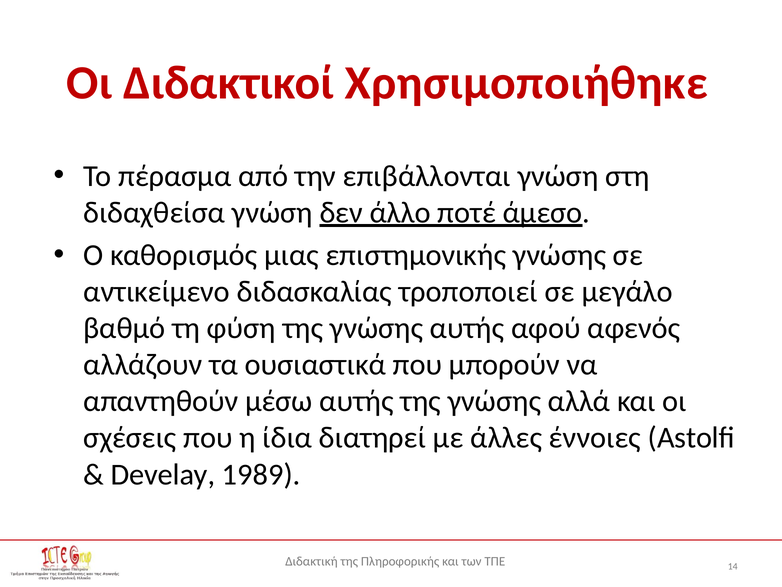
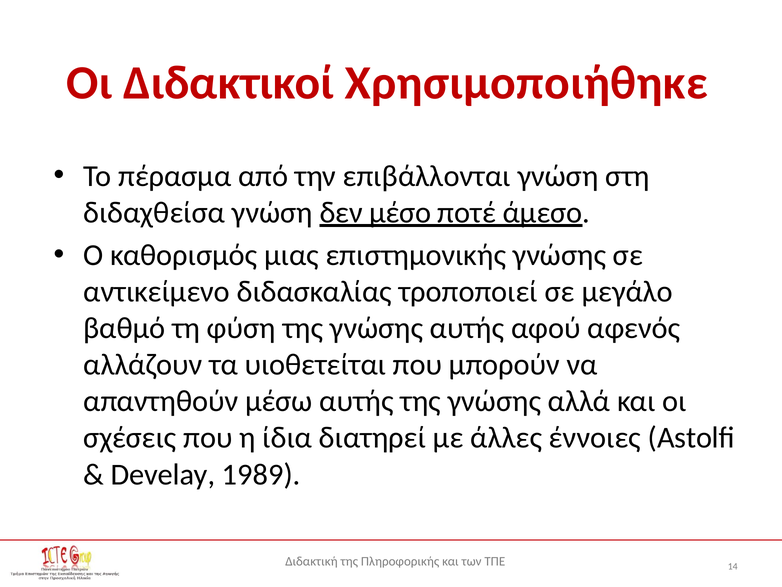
άλλο: άλλο -> μέσο
ουσιαστικά: ουσιαστικά -> υιοθετείται
